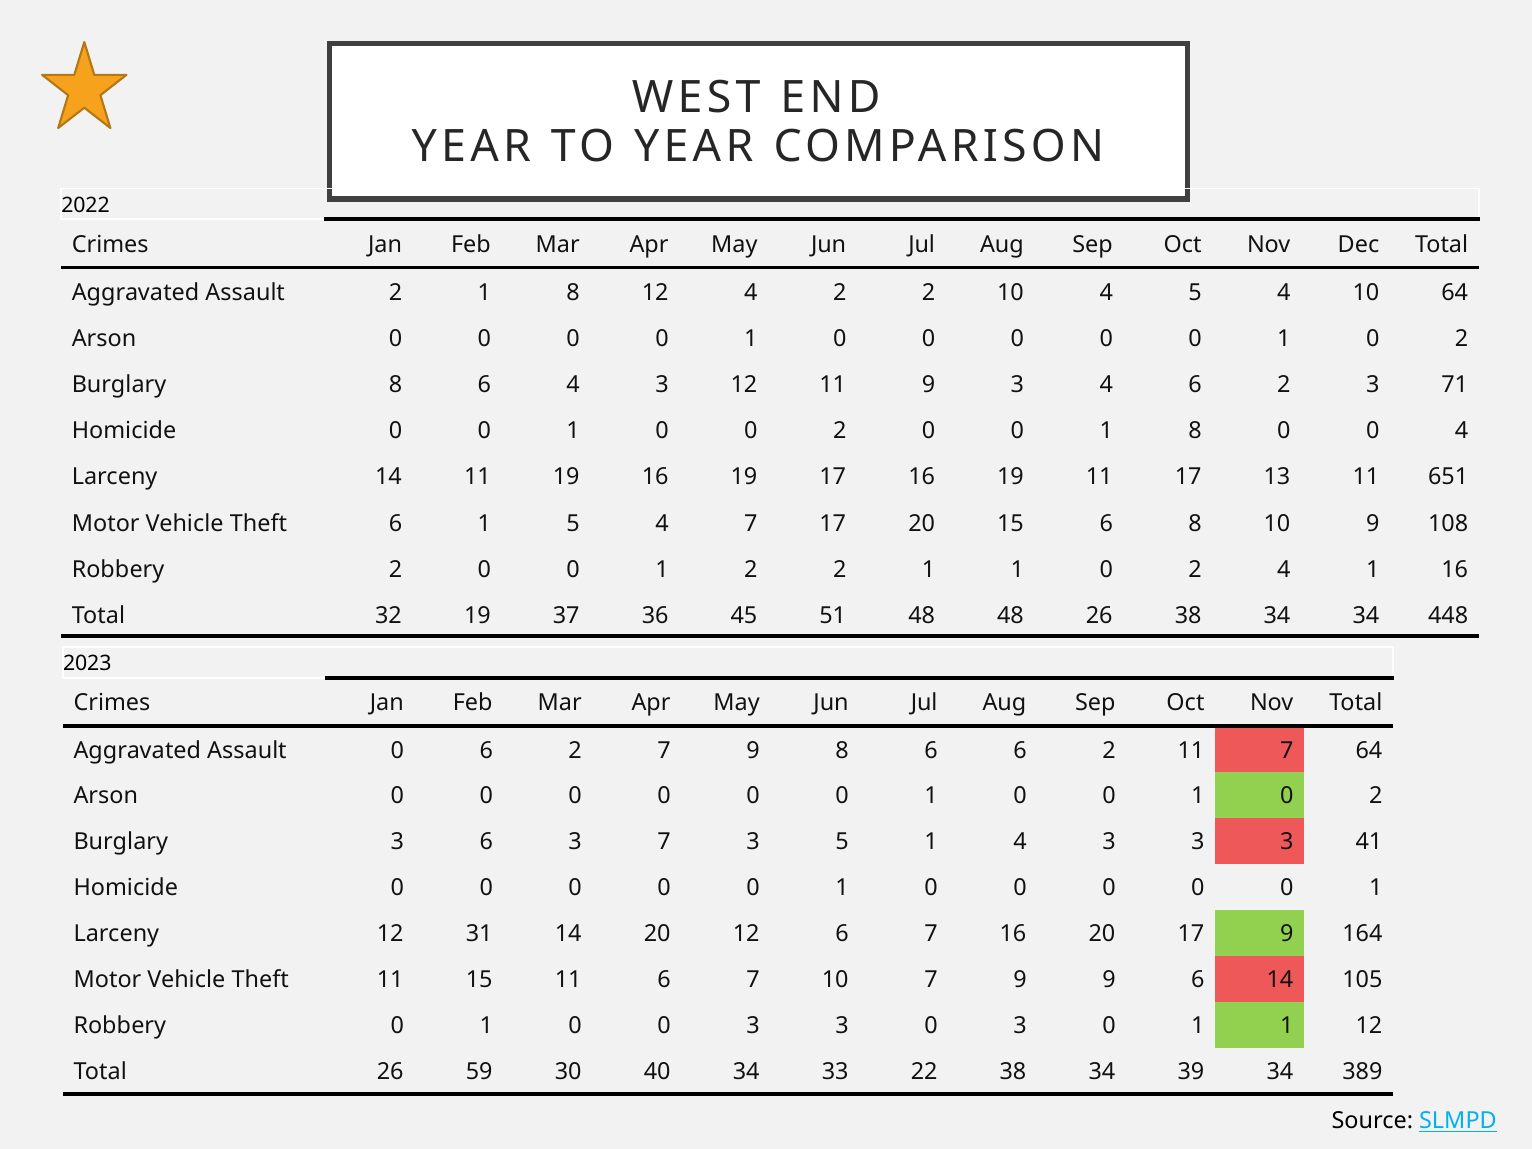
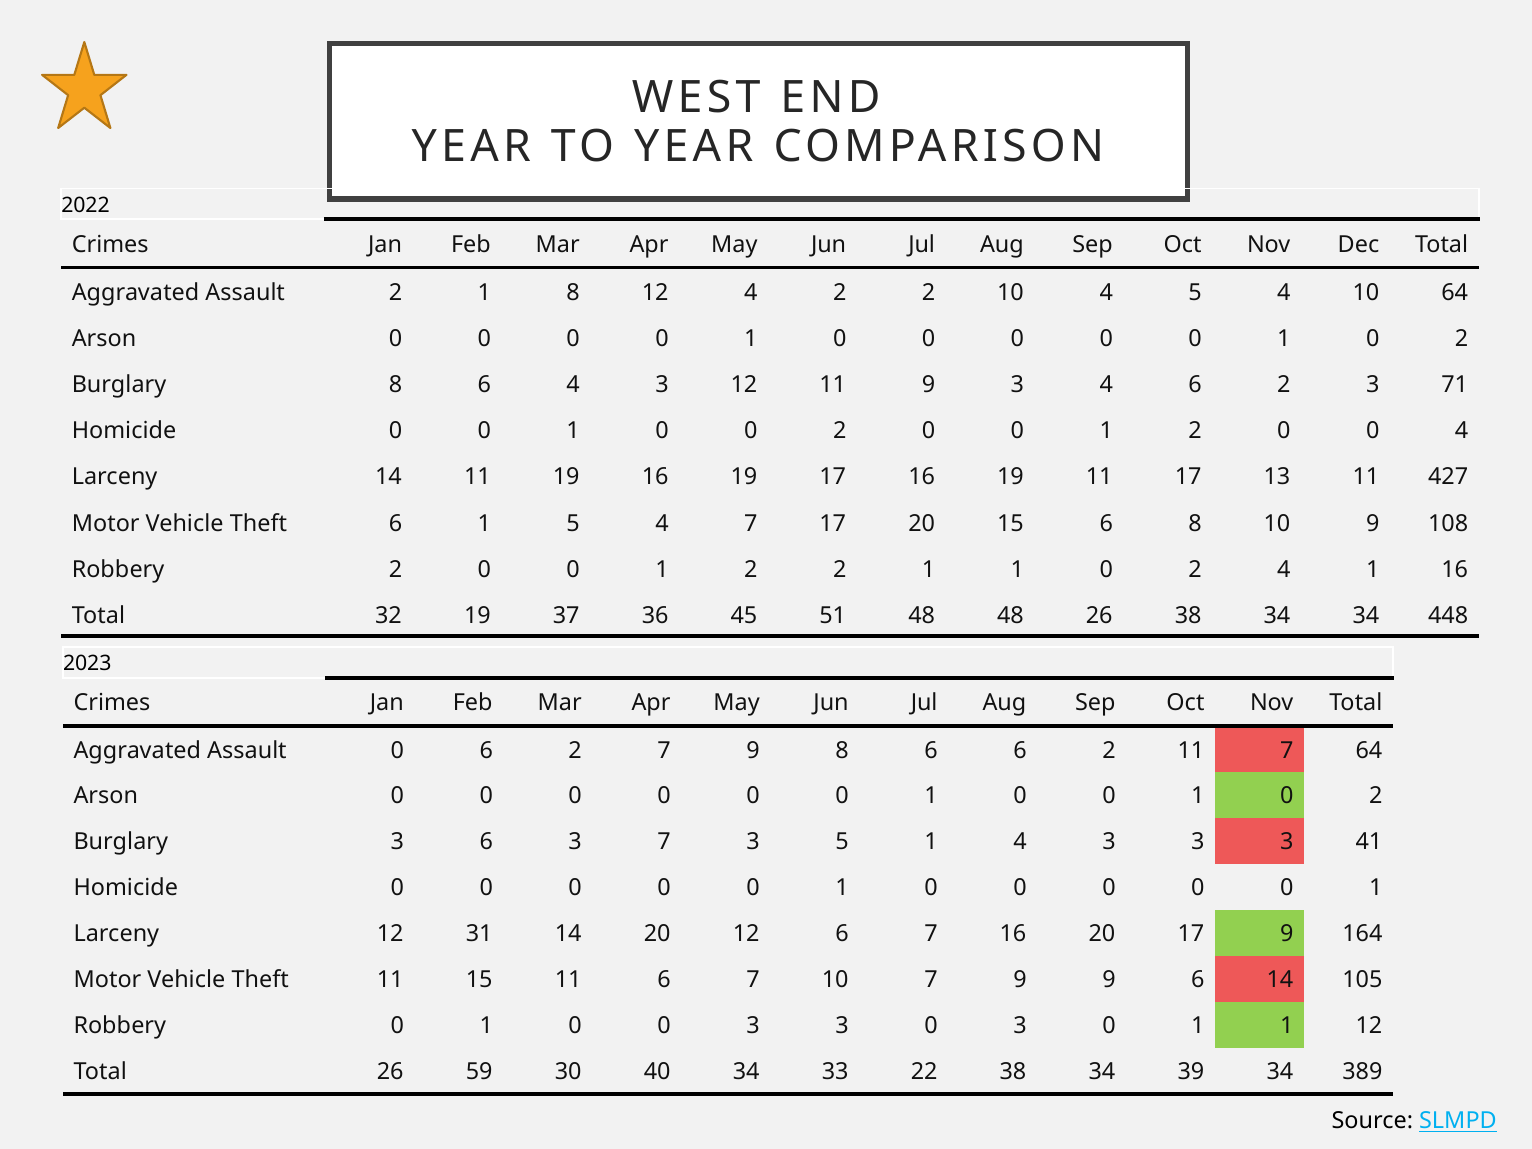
8 at (1195, 431): 8 -> 2
651: 651 -> 427
